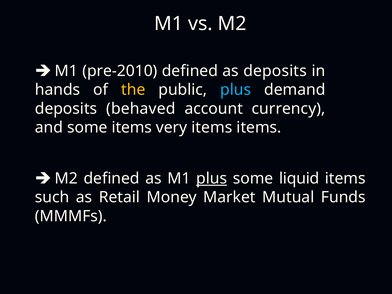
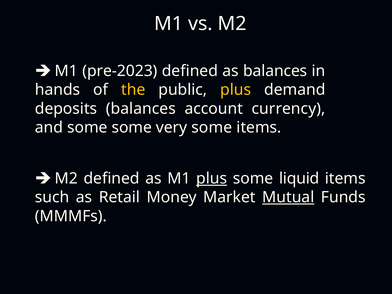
pre-2010: pre-2010 -> pre-2023
as deposits: deposits -> balances
plus at (236, 90) colour: light blue -> yellow
deposits behaved: behaved -> balances
some items: items -> some
very items: items -> some
Mutual underline: none -> present
